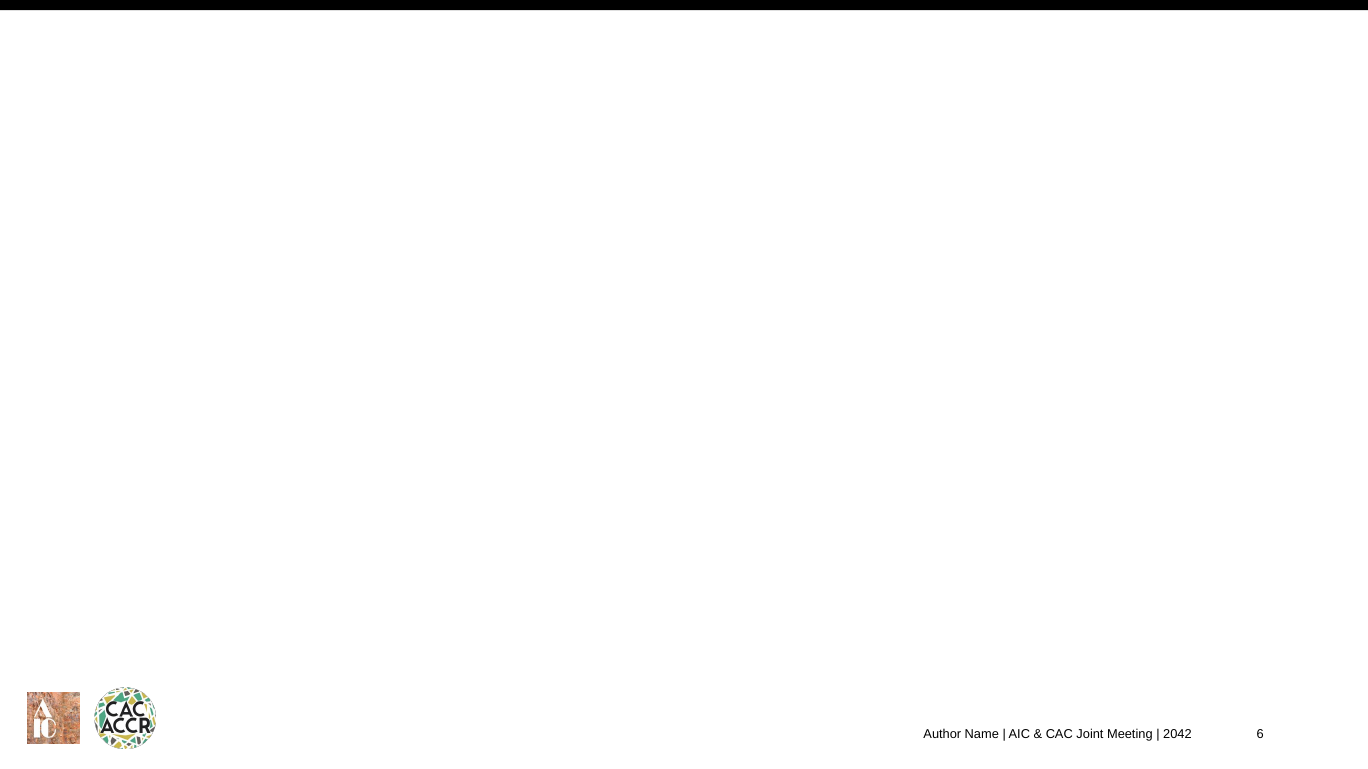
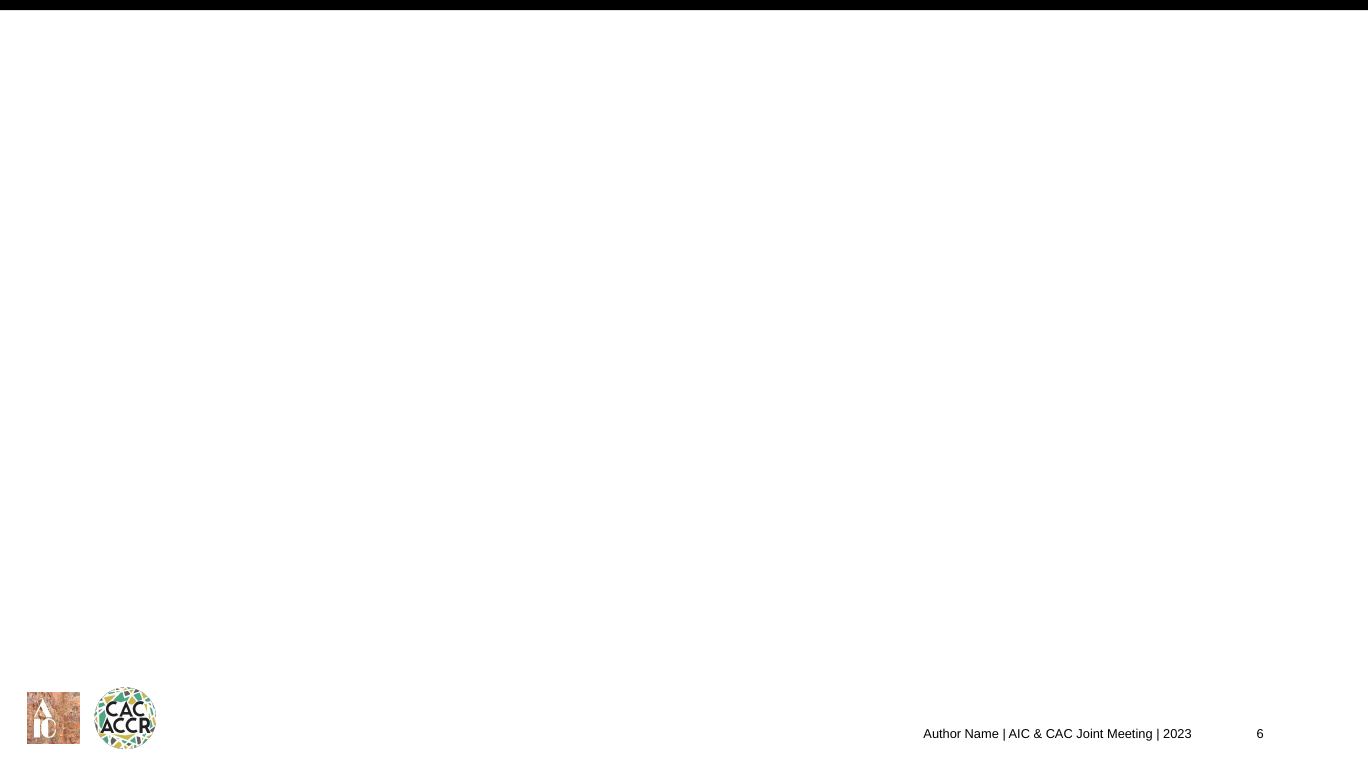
2042: 2042 -> 2023
